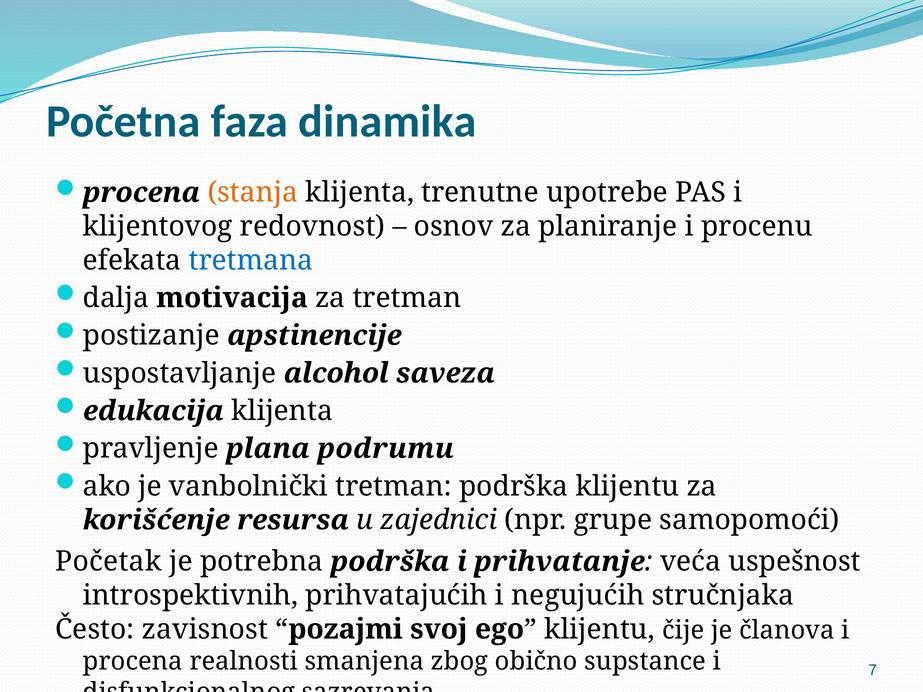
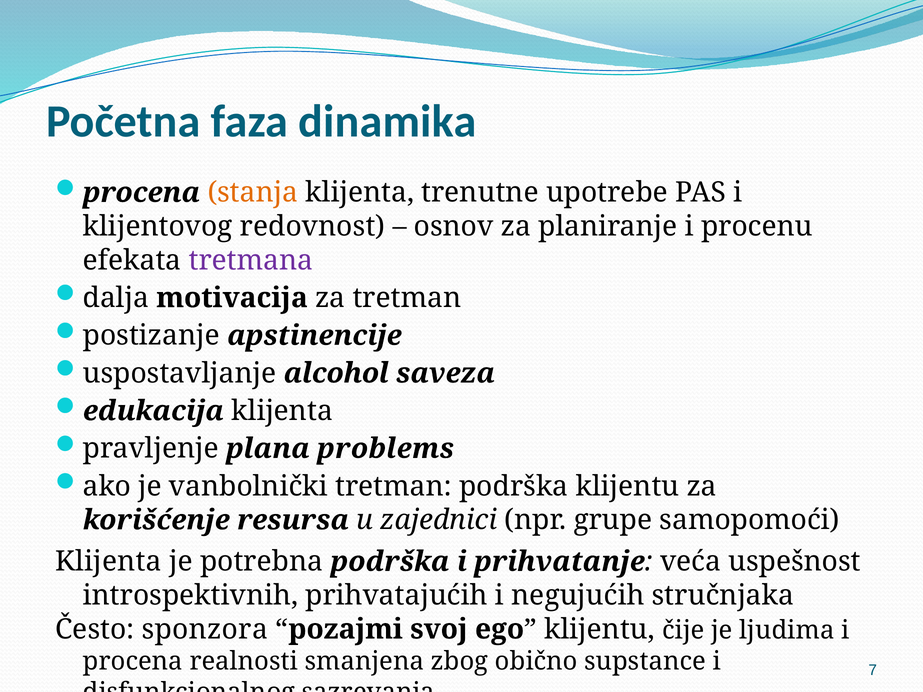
tretmana colour: blue -> purple
podrumu: podrumu -> problems
Početak at (108, 562): Početak -> Klijenta
zavisnost: zavisnost -> sponzora
članova: članova -> ljudima
